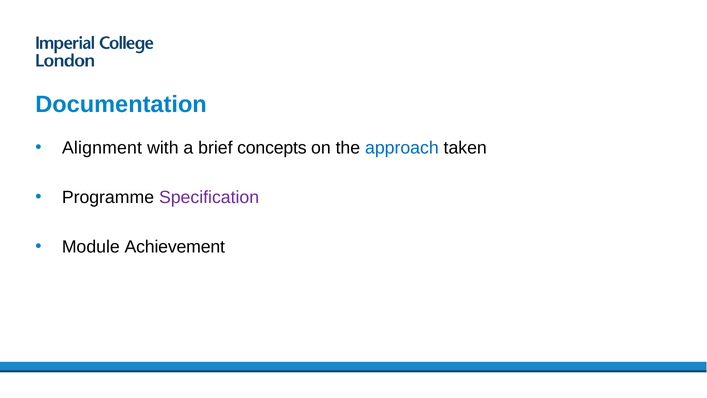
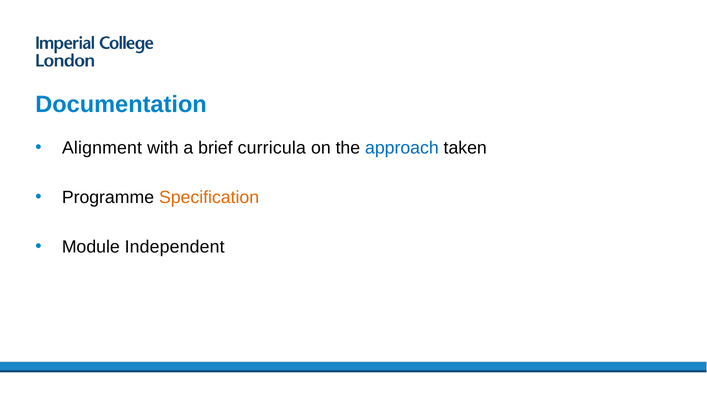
concepts: concepts -> curricula
Specification colour: purple -> orange
Achievement: Achievement -> Independent
